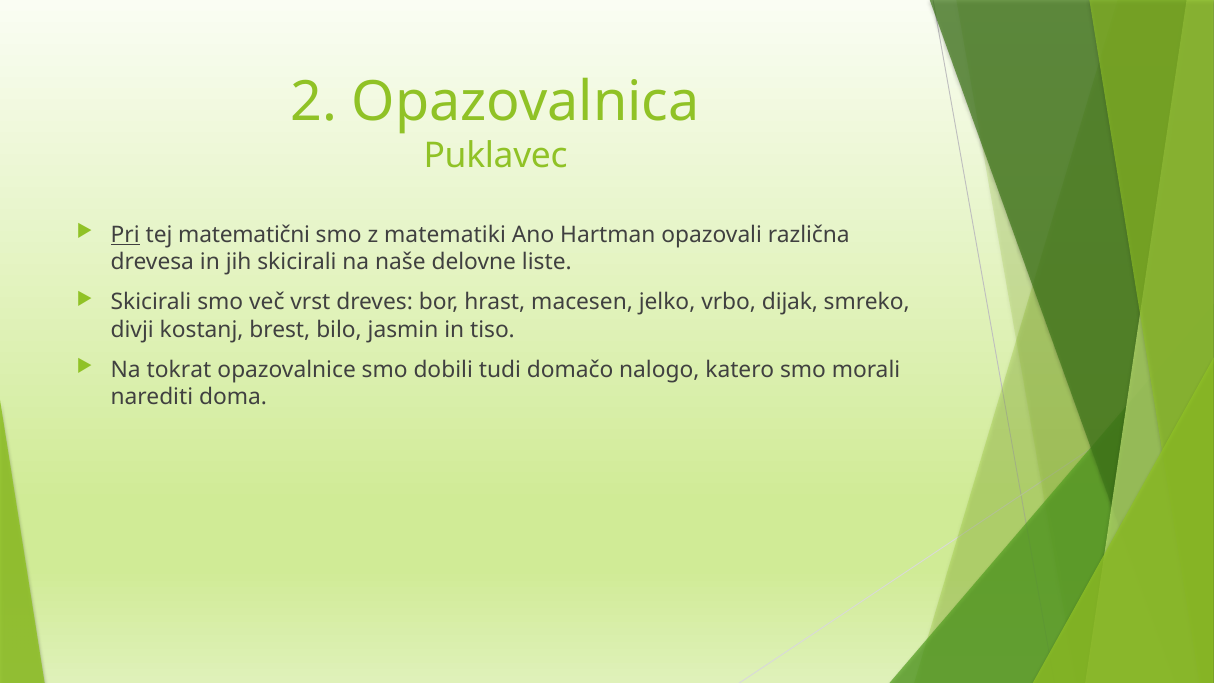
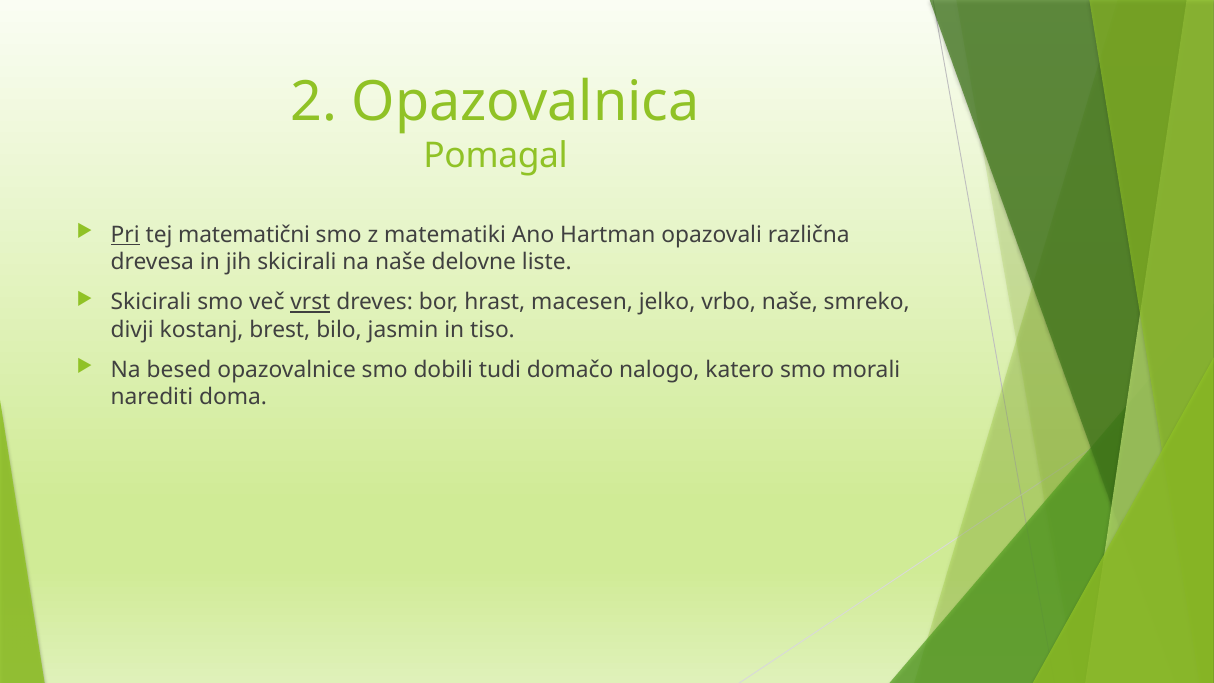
Puklavec: Puklavec -> Pomagal
vrst underline: none -> present
vrbo dijak: dijak -> naše
tokrat: tokrat -> besed
